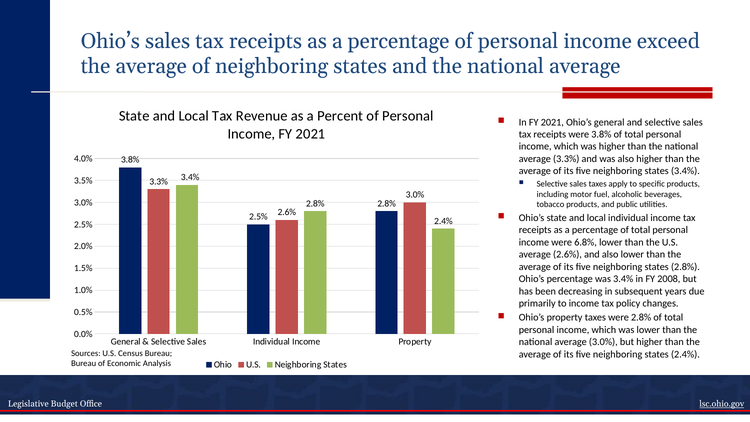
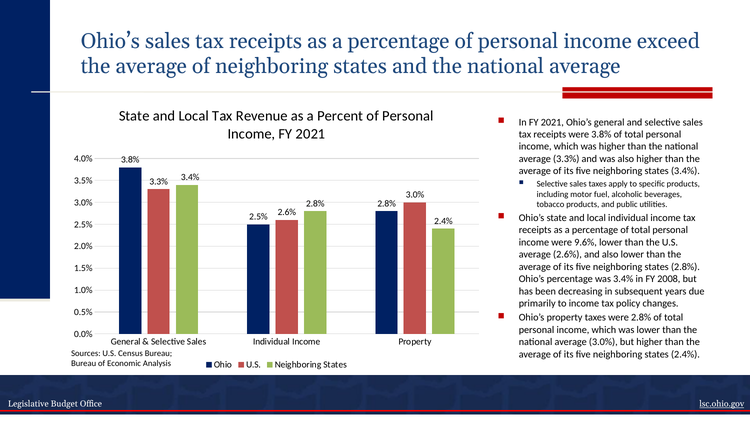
6.8%: 6.8% -> 9.6%
